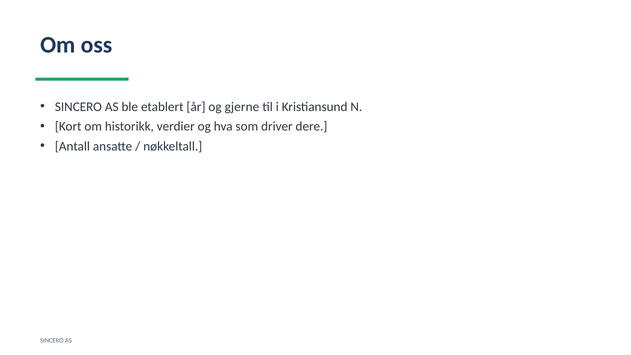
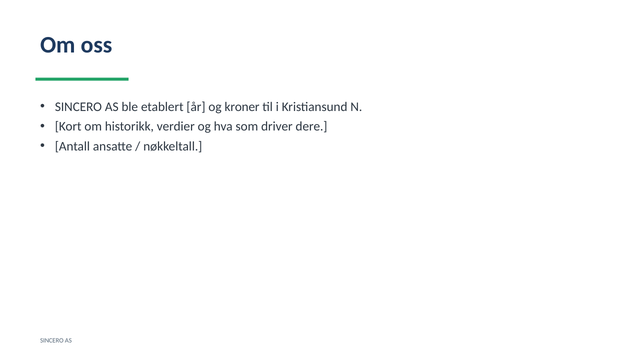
gjerne: gjerne -> kroner
